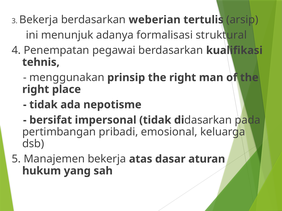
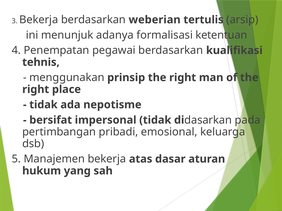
struktural: struktural -> ketentuan
